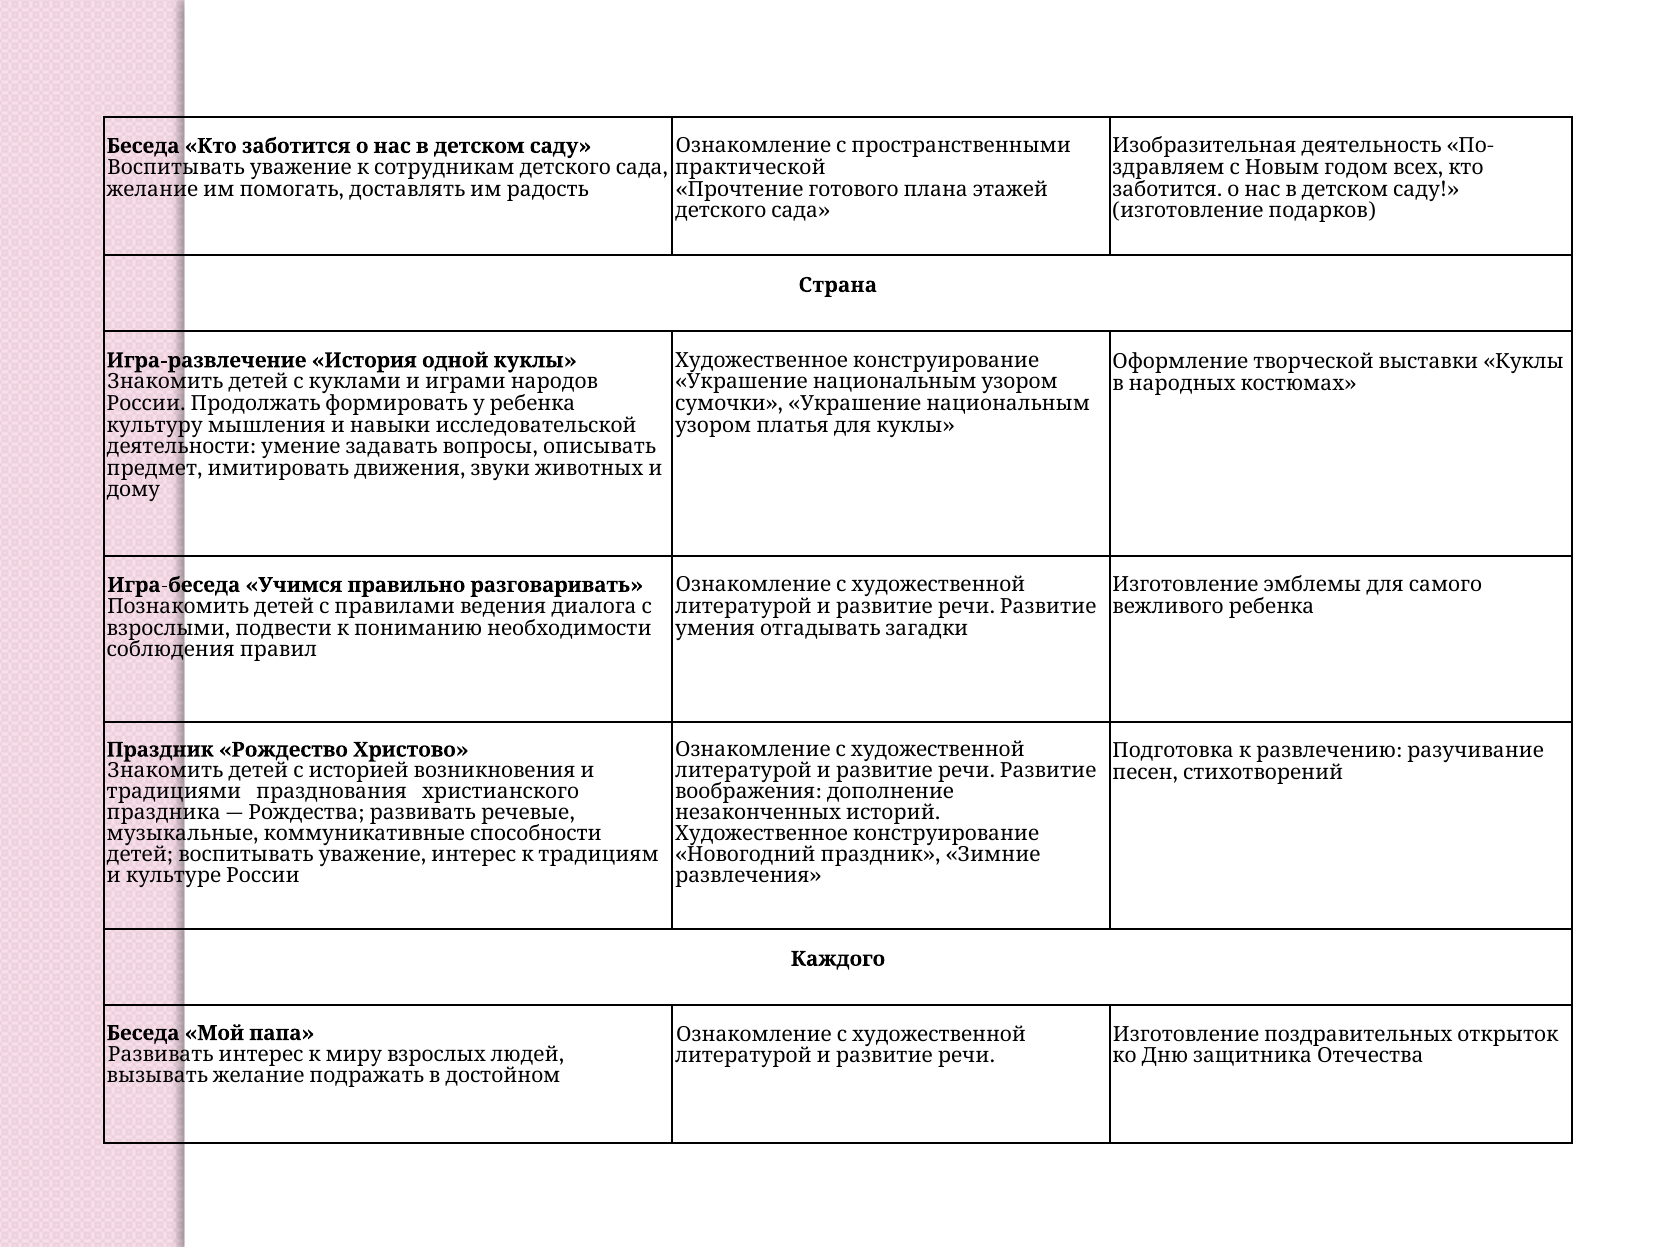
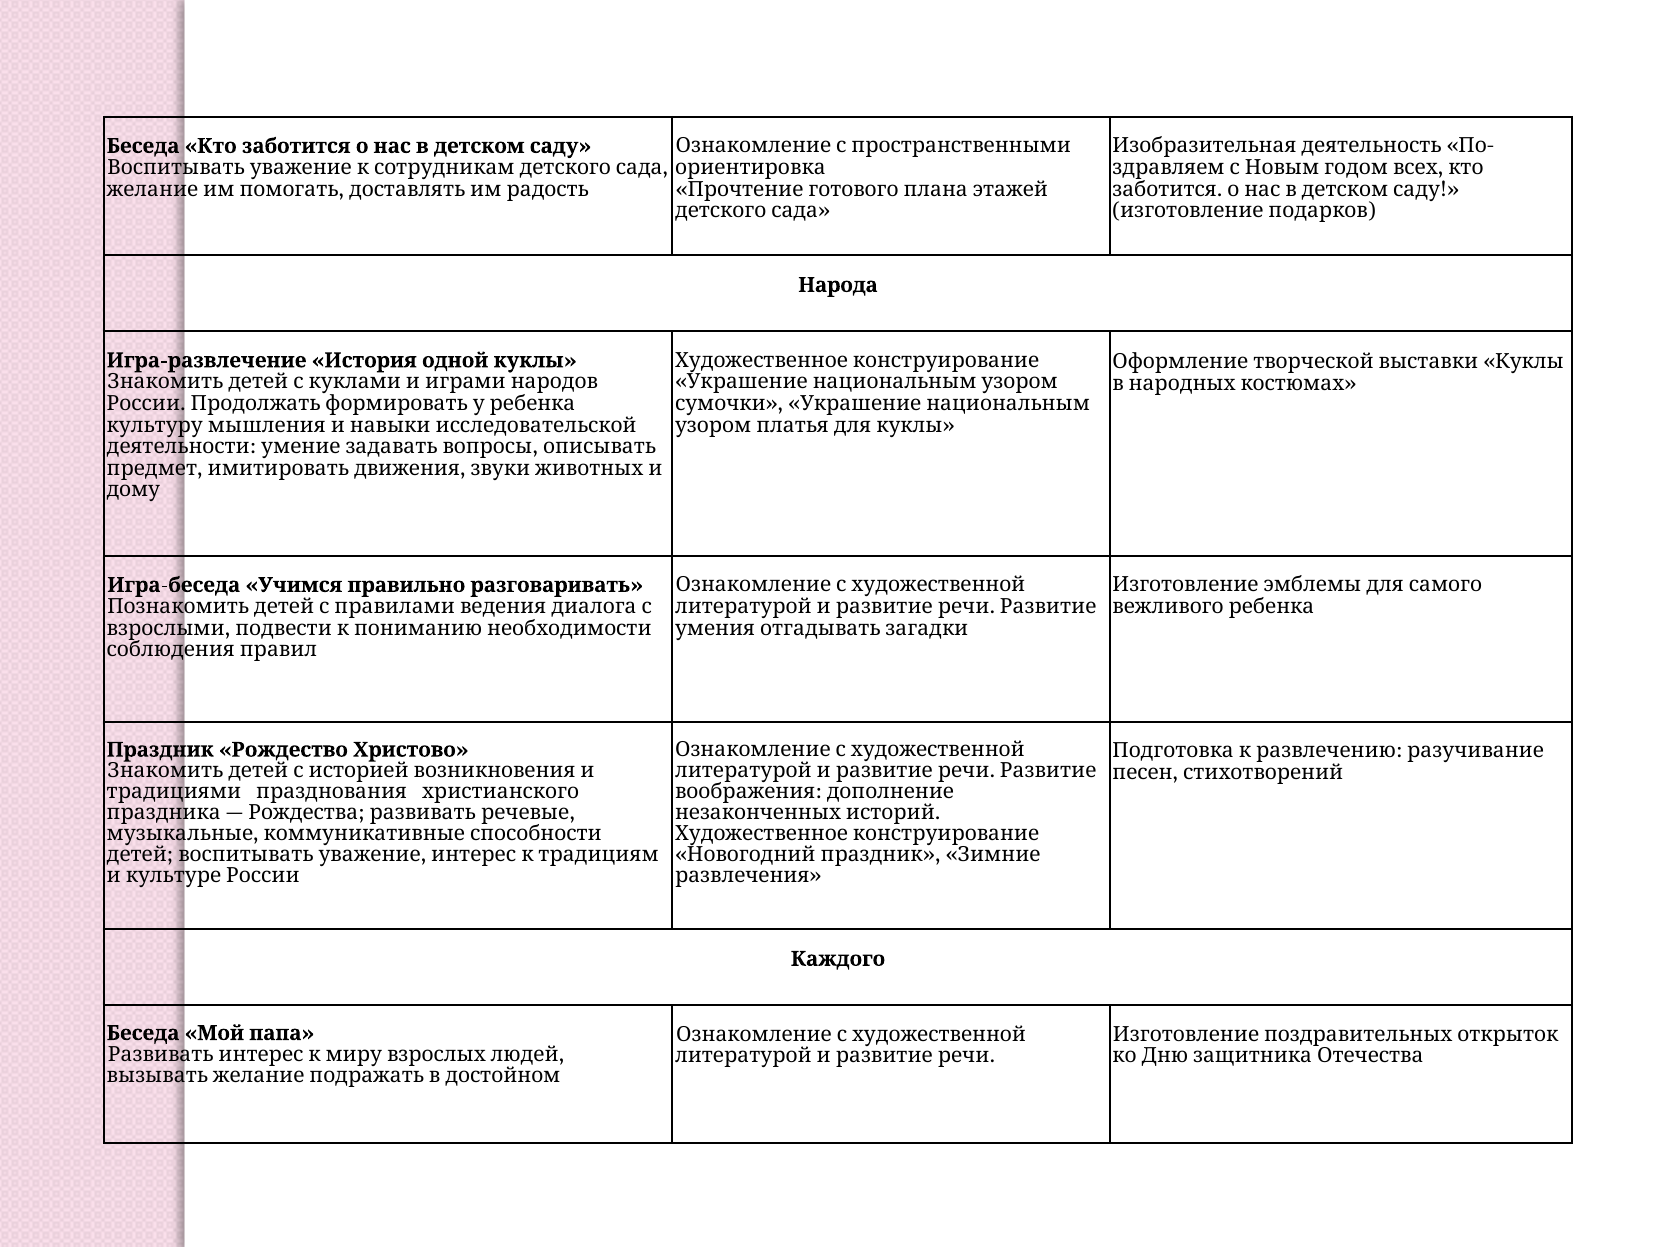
практической: практической -> ориентировка
Страна: Страна -> Народа
